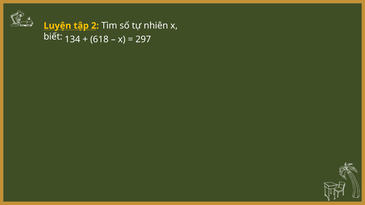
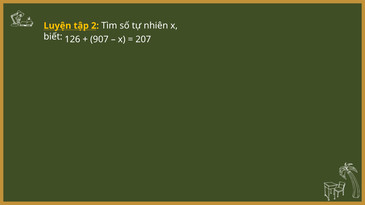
134: 134 -> 126
618: 618 -> 907
297: 297 -> 207
